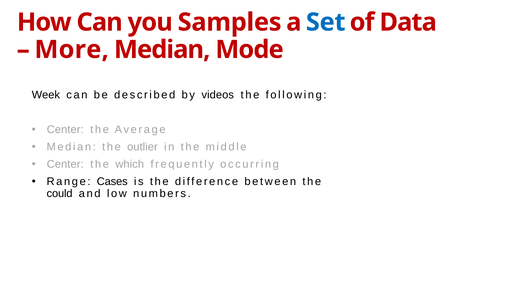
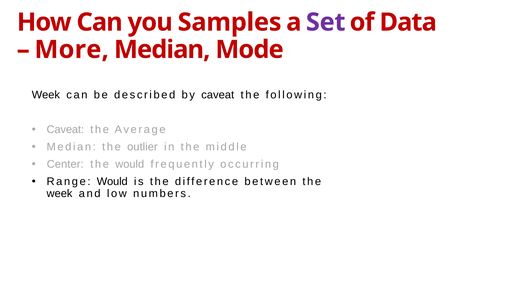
Set colour: blue -> purple
by videos: videos -> caveat
Center at (65, 130): Center -> Caveat
the which: which -> would
Range Cases: Cases -> Would
could at (60, 194): could -> week
